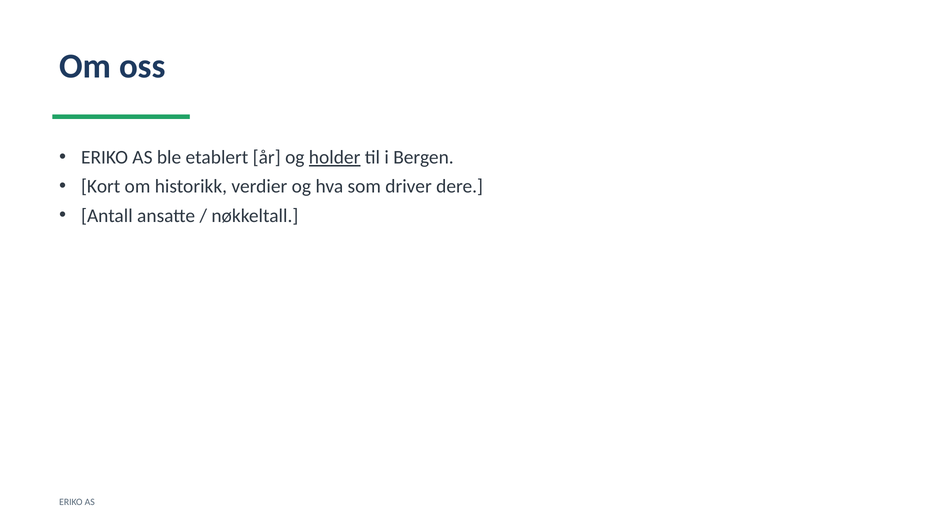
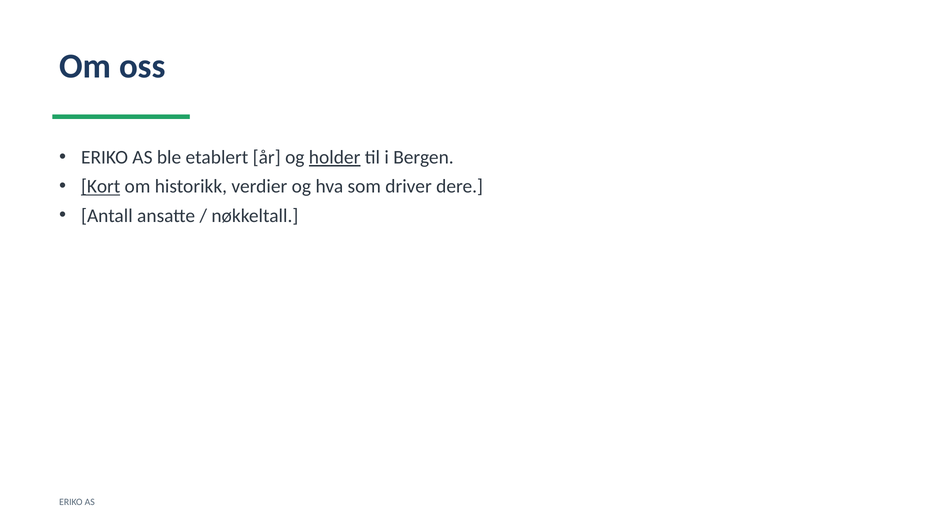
Kort underline: none -> present
